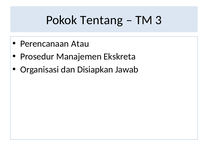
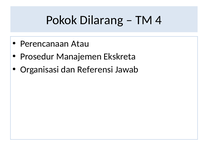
Tentang: Tentang -> Dilarang
3: 3 -> 4
Disiapkan: Disiapkan -> Referensi
